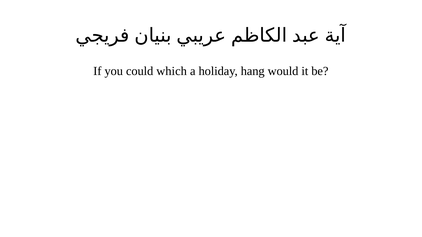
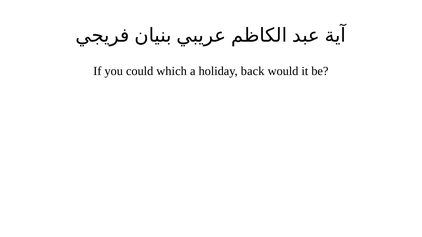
hang: hang -> back
